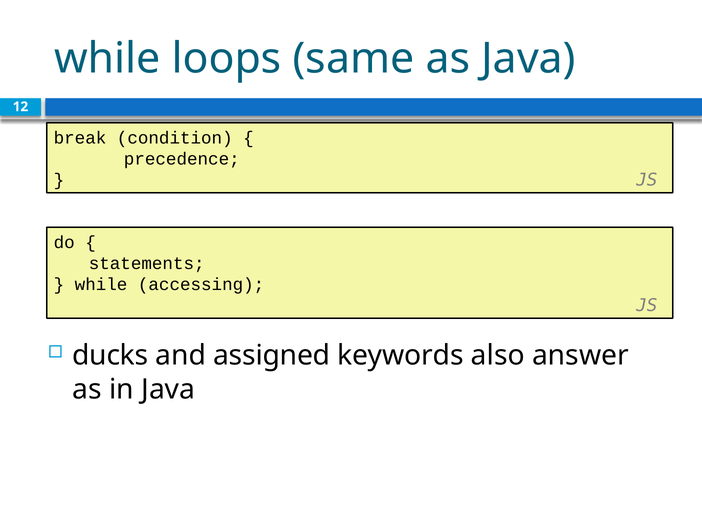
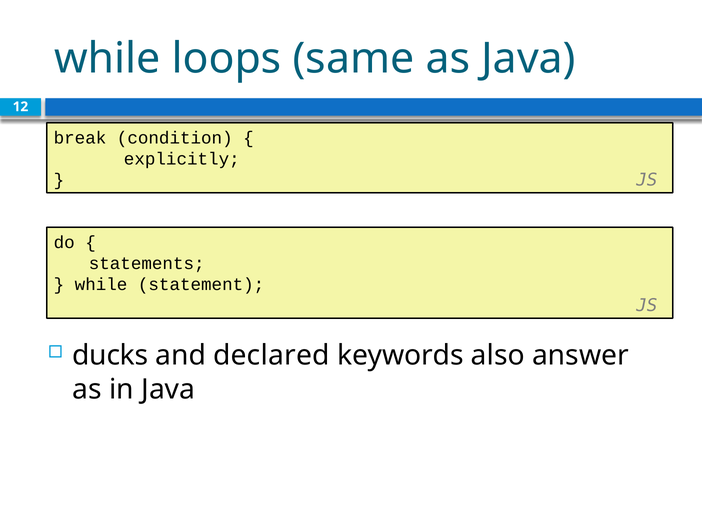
precedence: precedence -> explicitly
accessing: accessing -> statement
assigned: assigned -> declared
